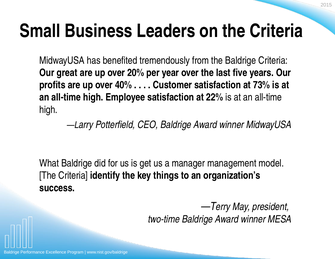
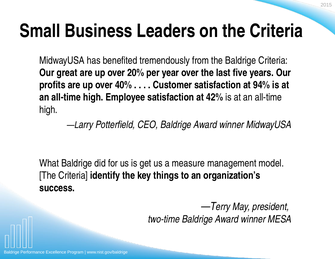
73%: 73% -> 94%
22%: 22% -> 42%
manager: manager -> measure
